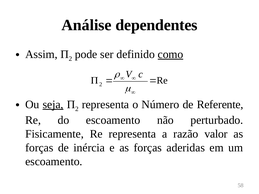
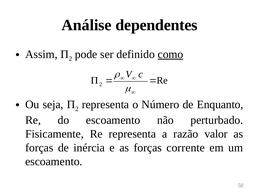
seja underline: present -> none
Referente: Referente -> Enquanto
aderidas: aderidas -> corrente
